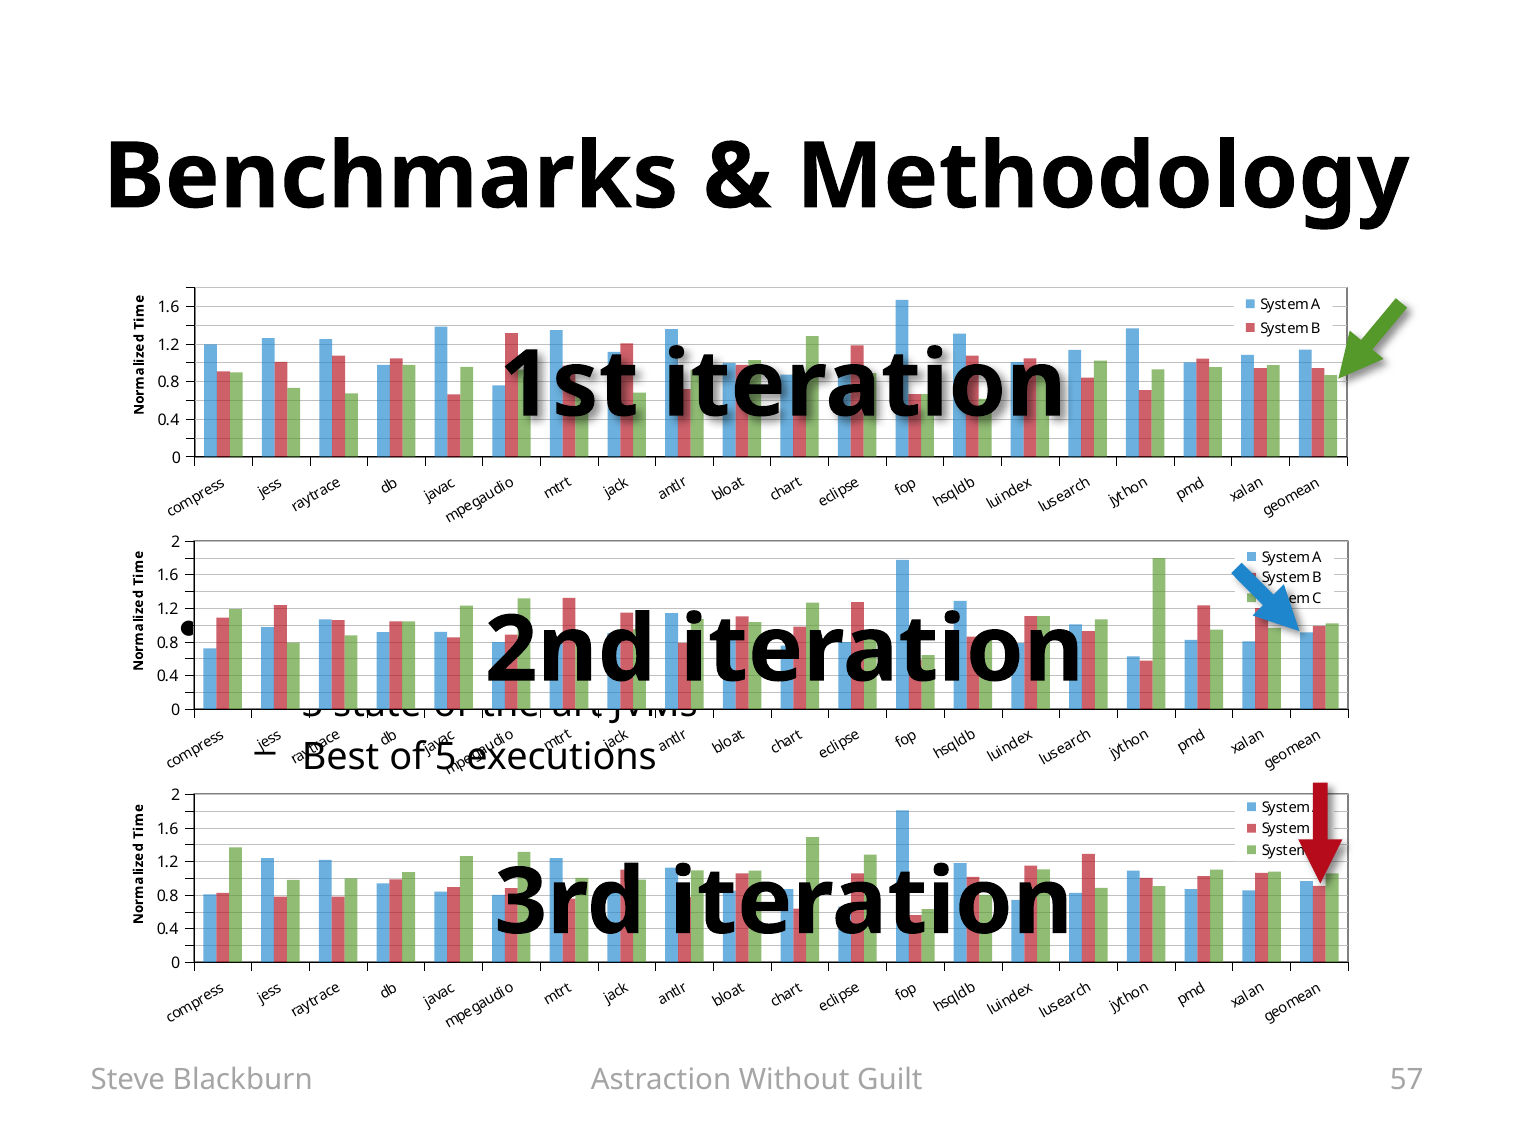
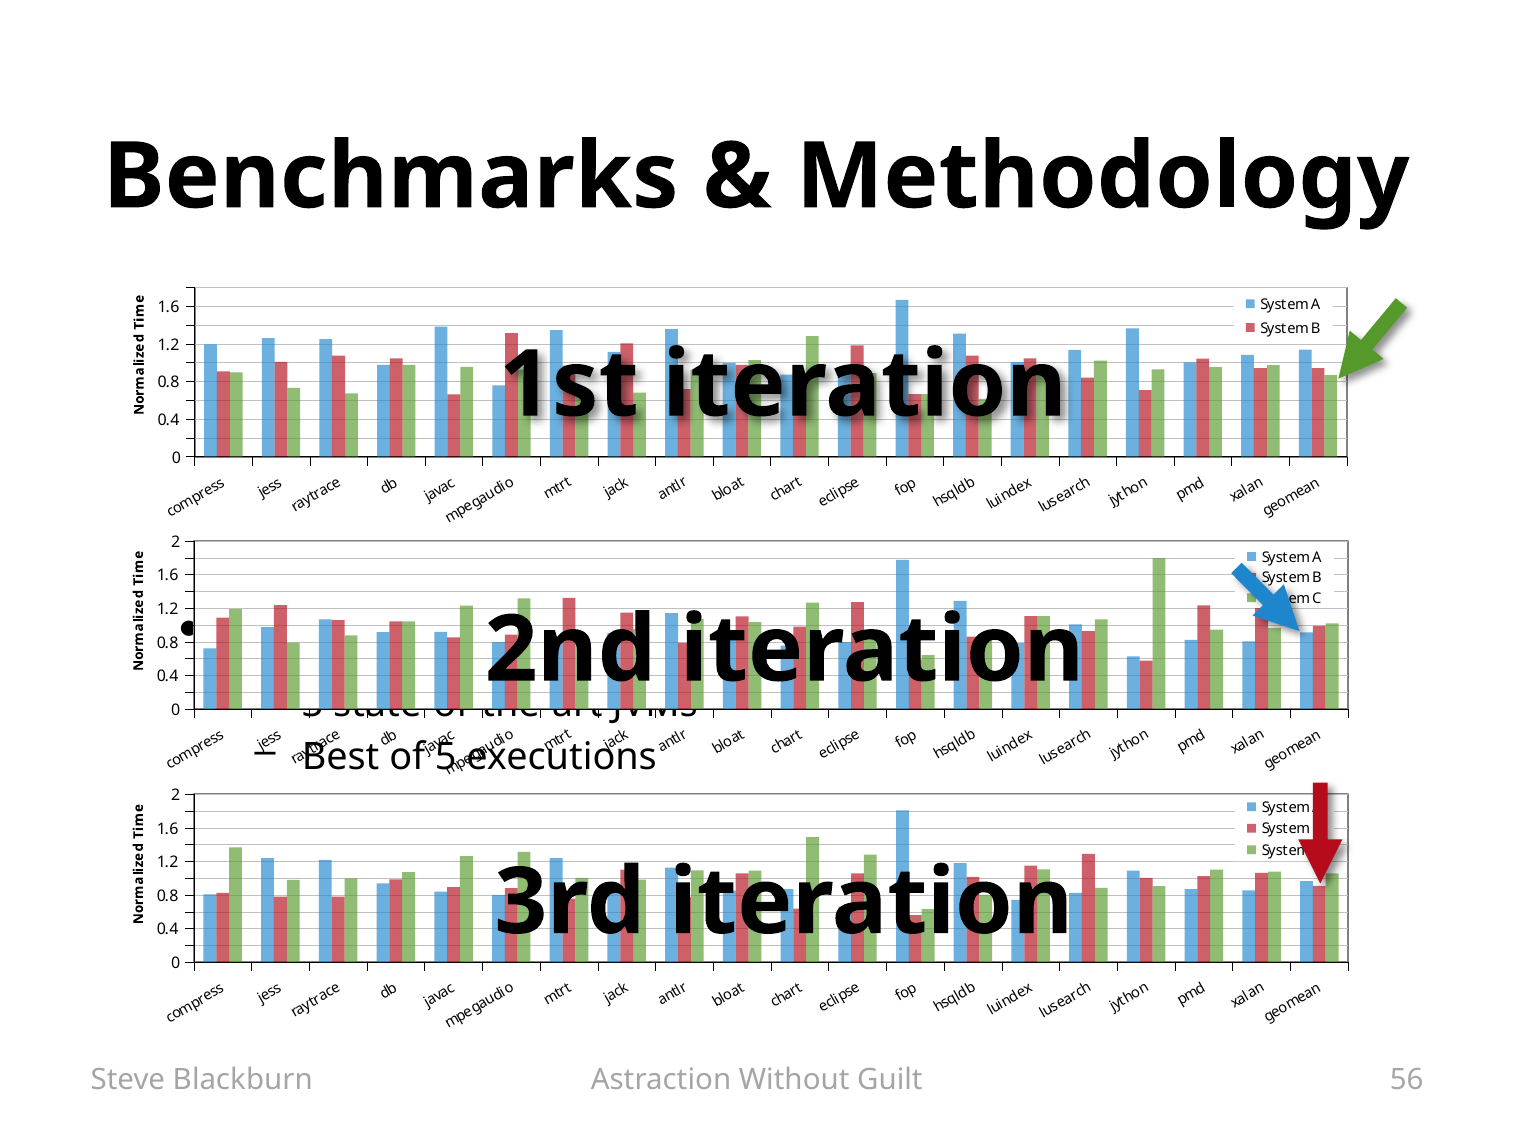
57: 57 -> 56
